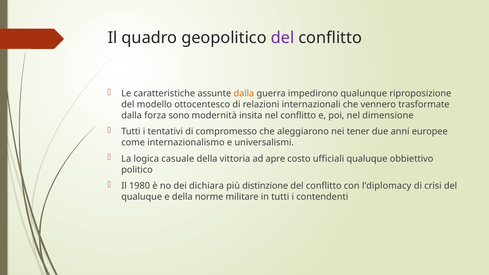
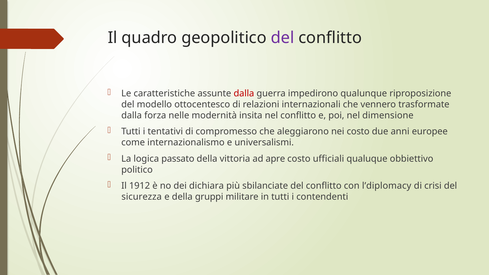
dalla at (244, 94) colour: orange -> red
sono: sono -> nelle
nei tener: tener -> costo
casuale: casuale -> passato
1980: 1980 -> 1912
distinzione: distinzione -> sbilanciate
qualuque at (142, 197): qualuque -> sicurezza
norme: norme -> gruppi
